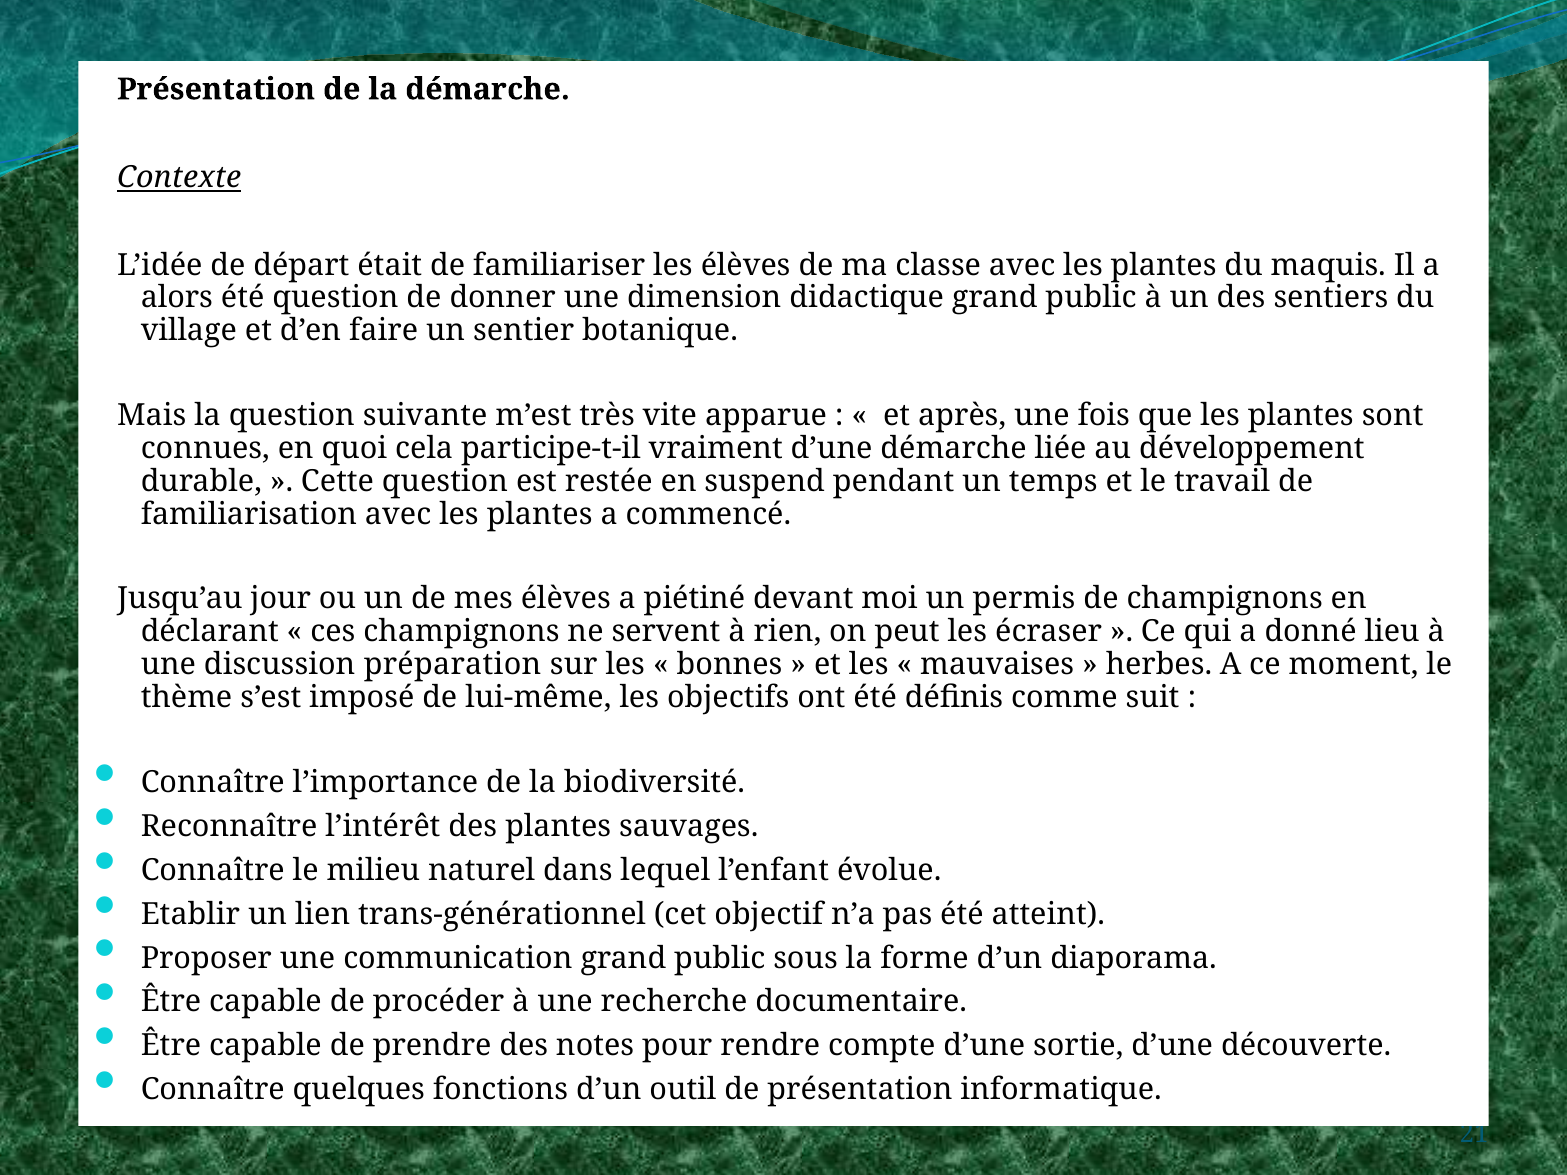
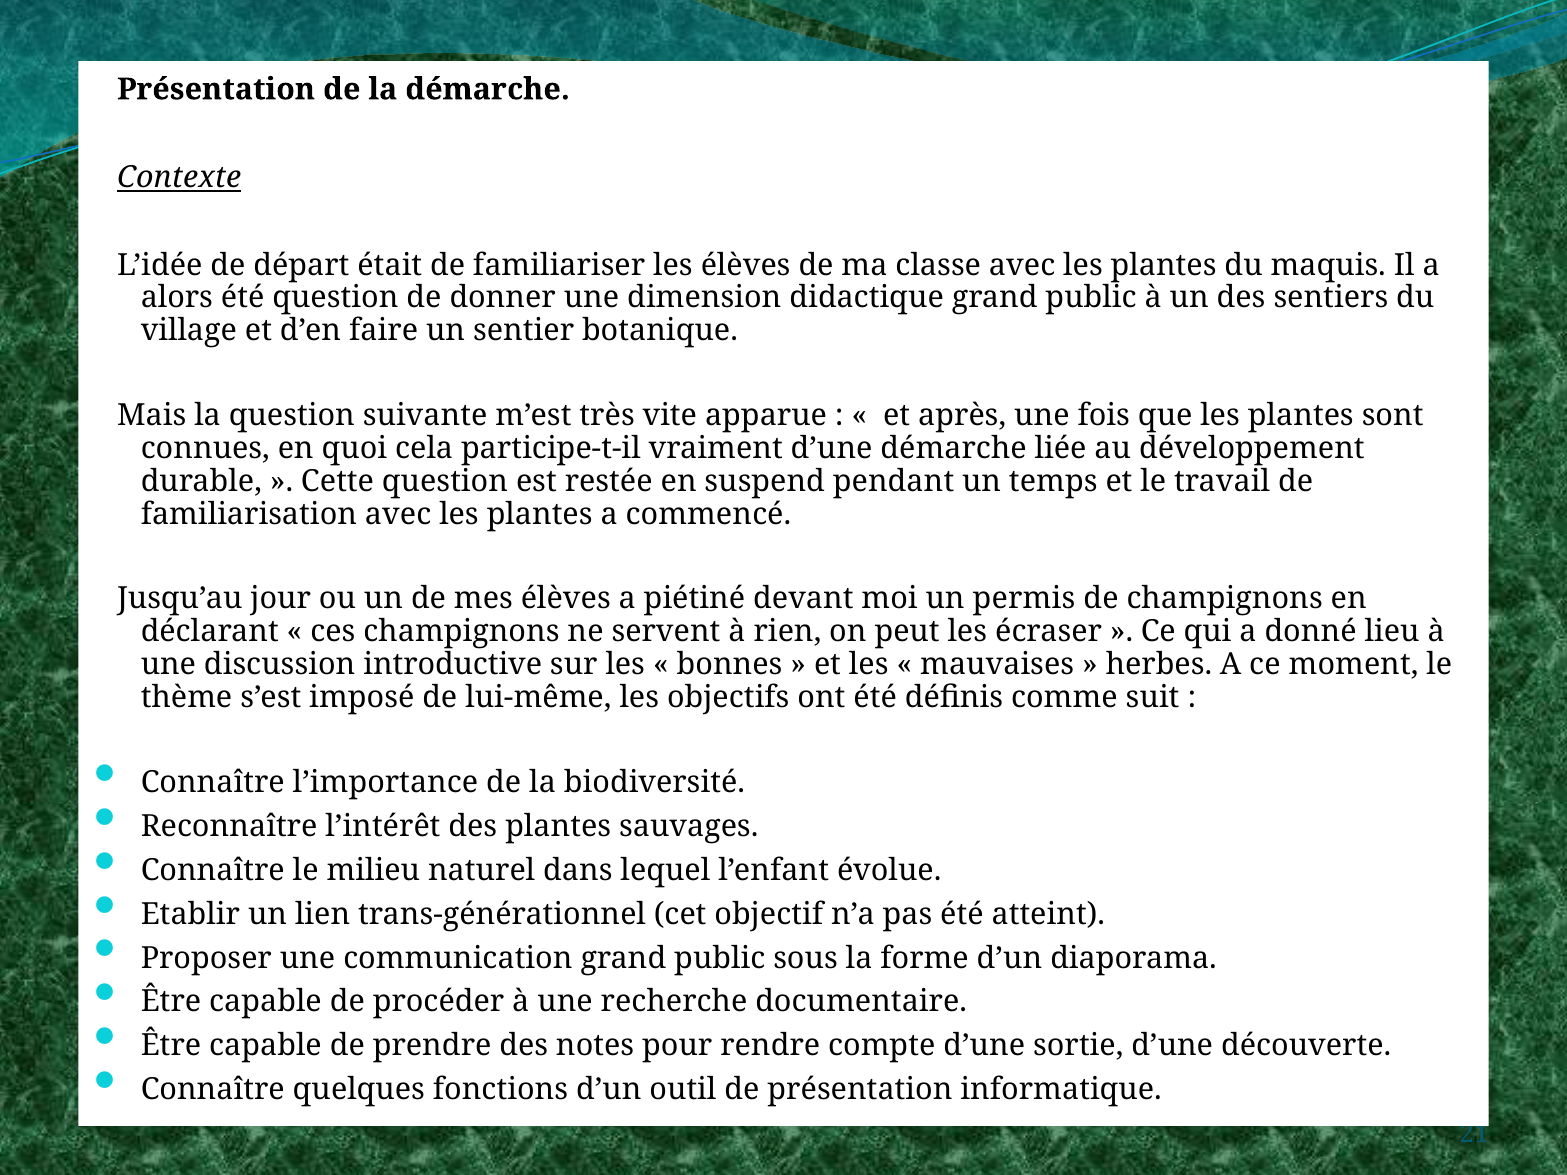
préparation: préparation -> introductive
